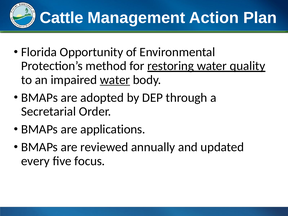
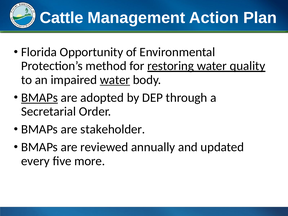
BMAPs at (39, 98) underline: none -> present
applications: applications -> stakeholder
focus: focus -> more
